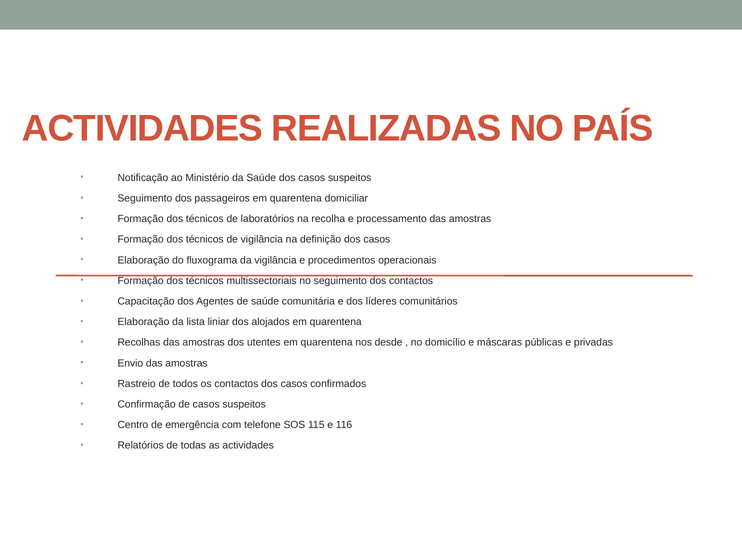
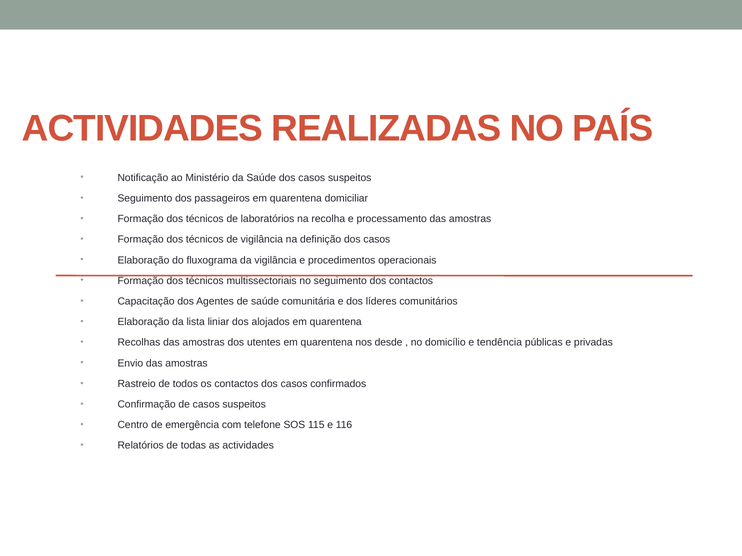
máscaras: máscaras -> tendência
